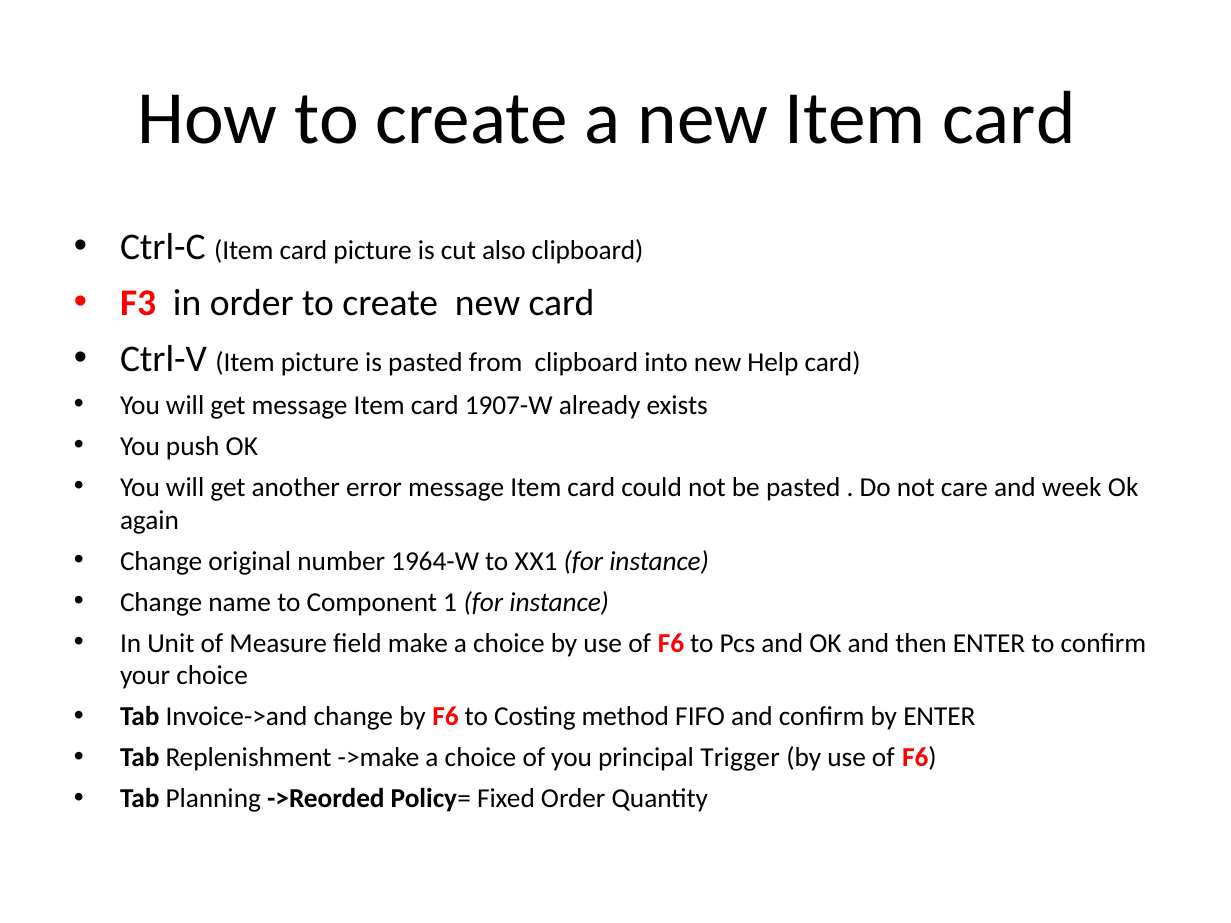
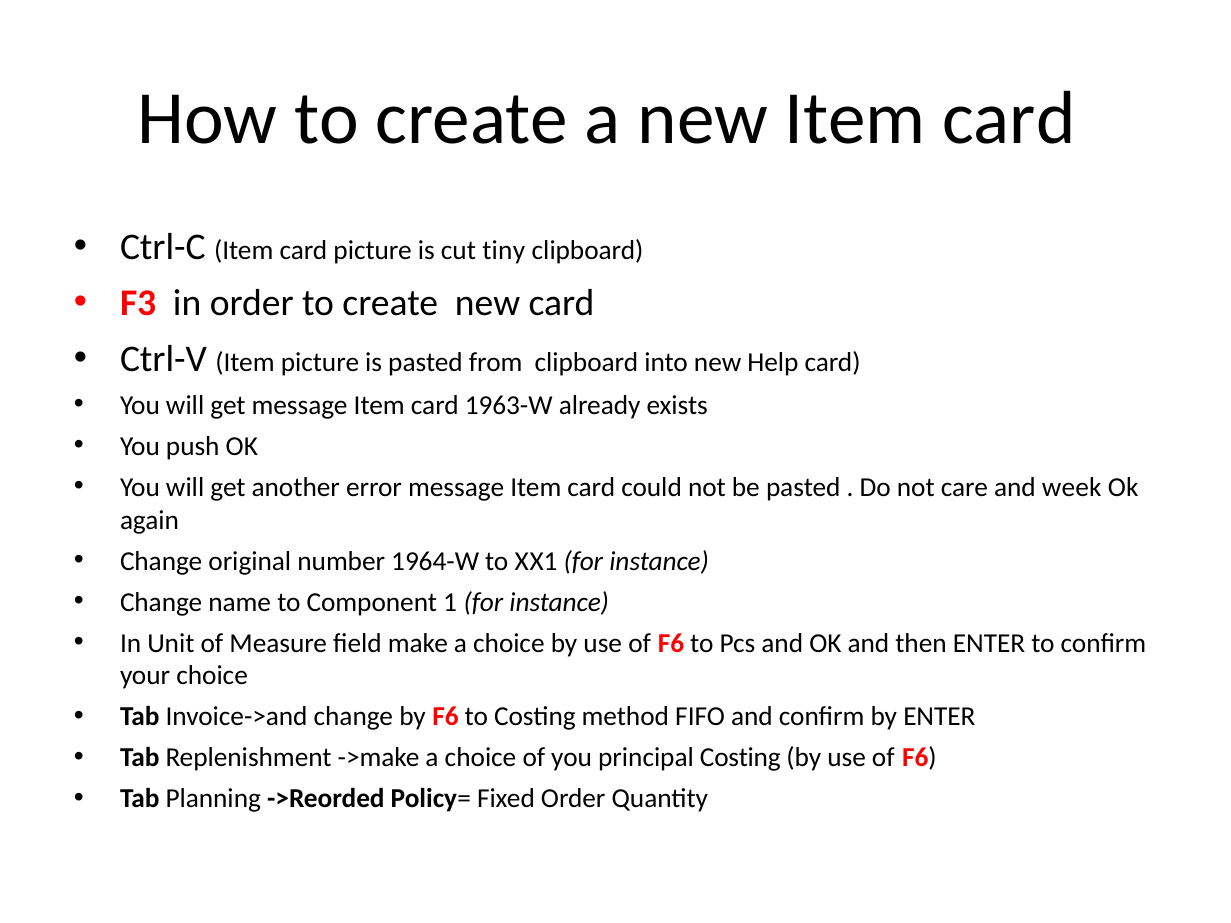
also: also -> tiny
1907-W: 1907-W -> 1963-W
principal Trigger: Trigger -> Costing
